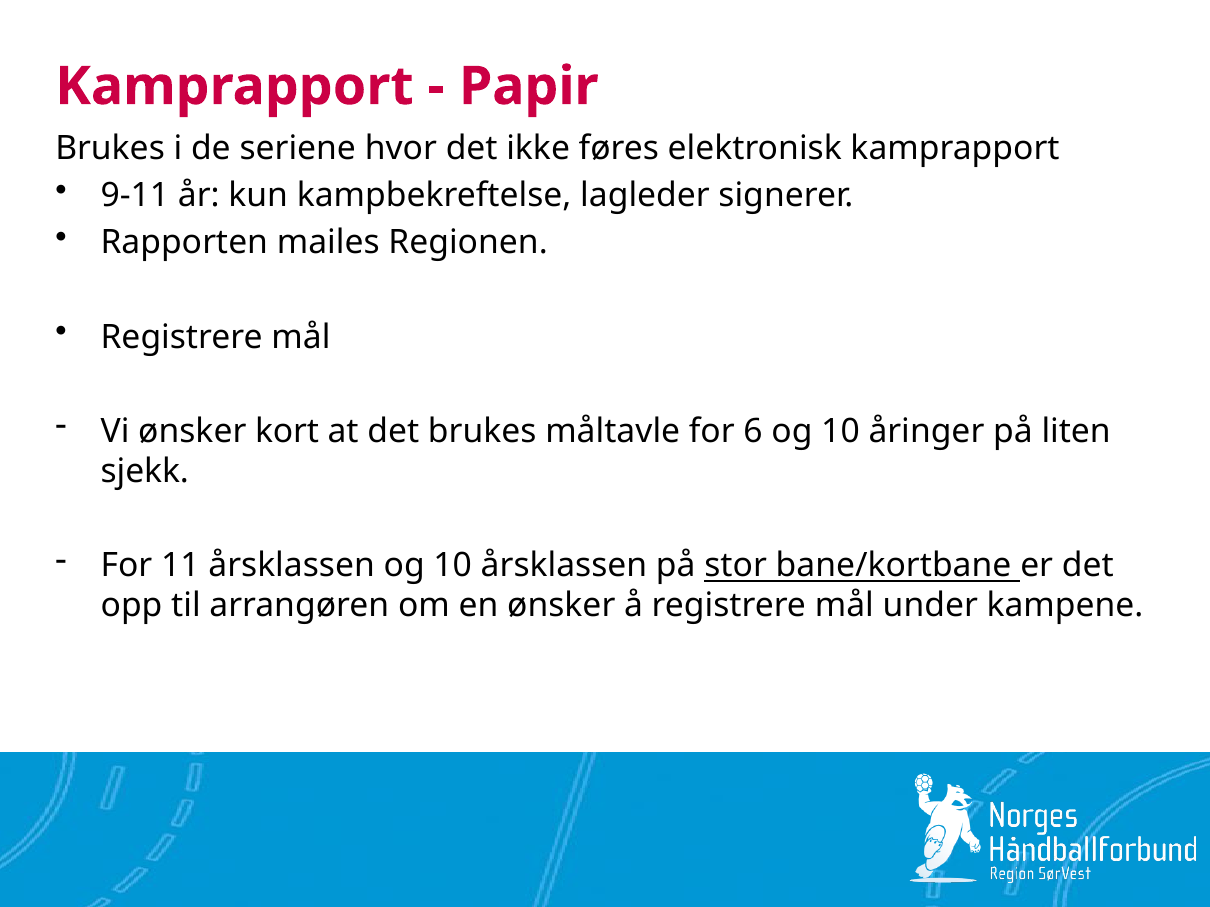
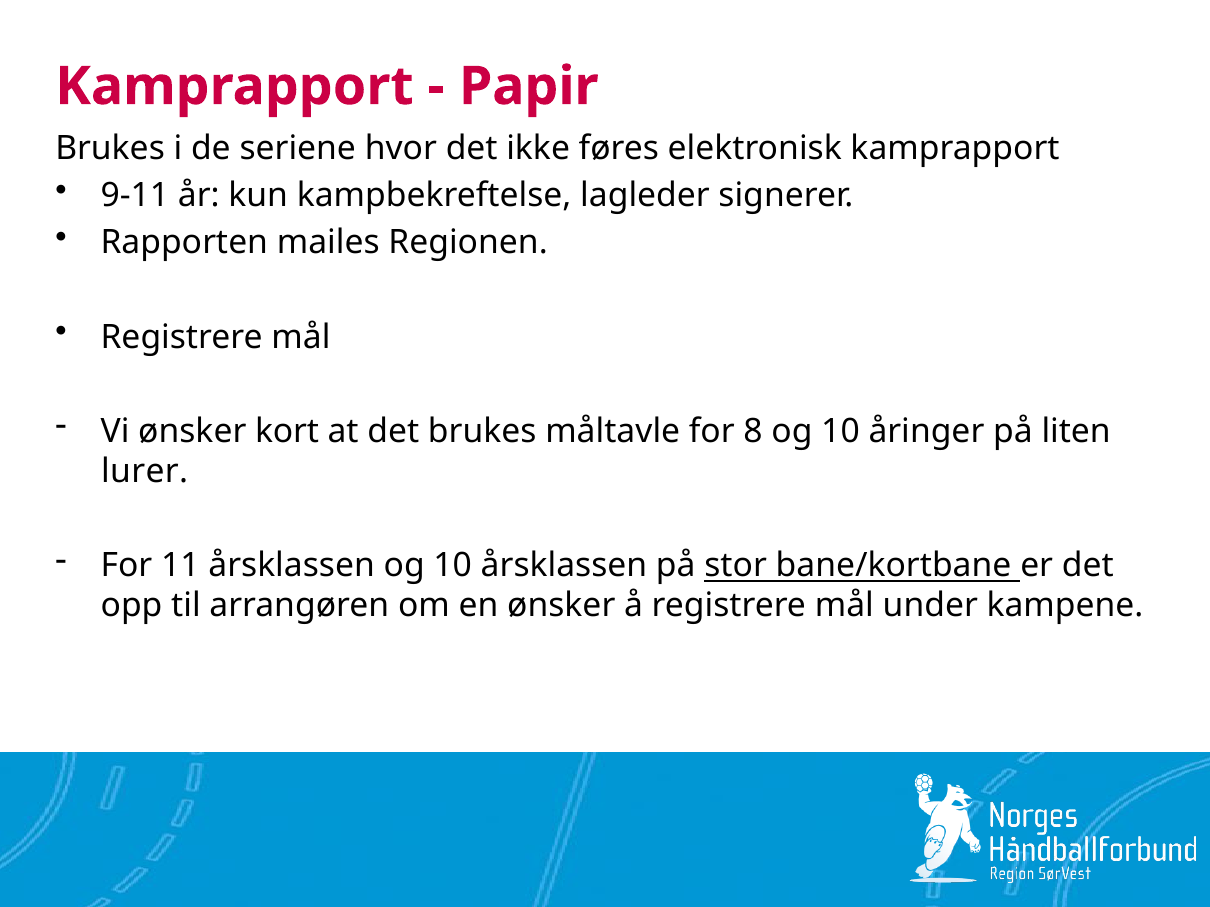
6: 6 -> 8
sjekk: sjekk -> lurer
